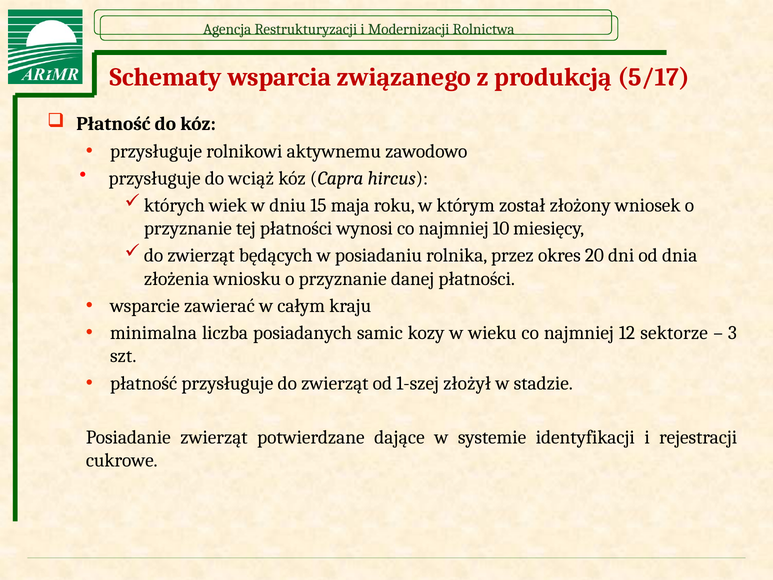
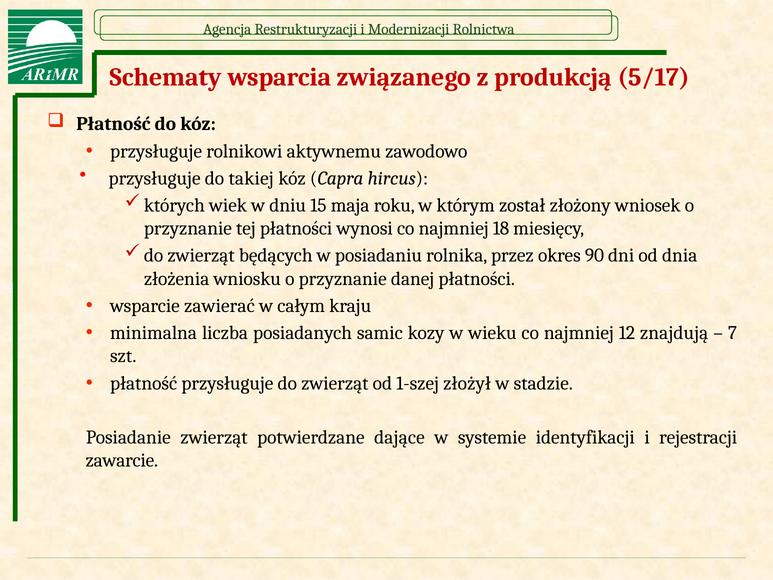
wciąż: wciąż -> takiej
10: 10 -> 18
20: 20 -> 90
sektorze: sektorze -> znajdują
3: 3 -> 7
cukrowe: cukrowe -> zawarcie
